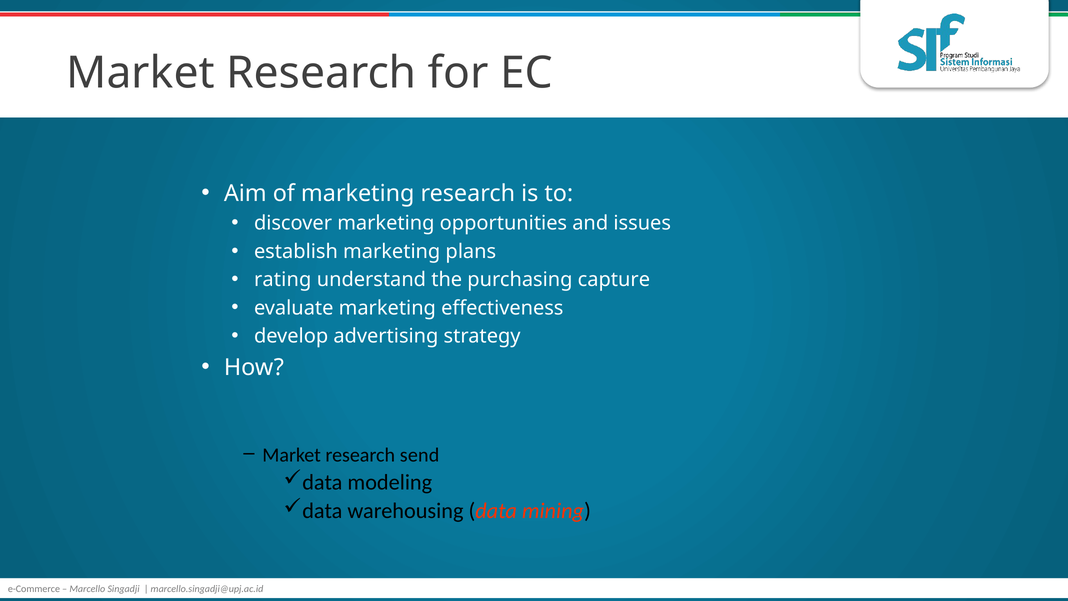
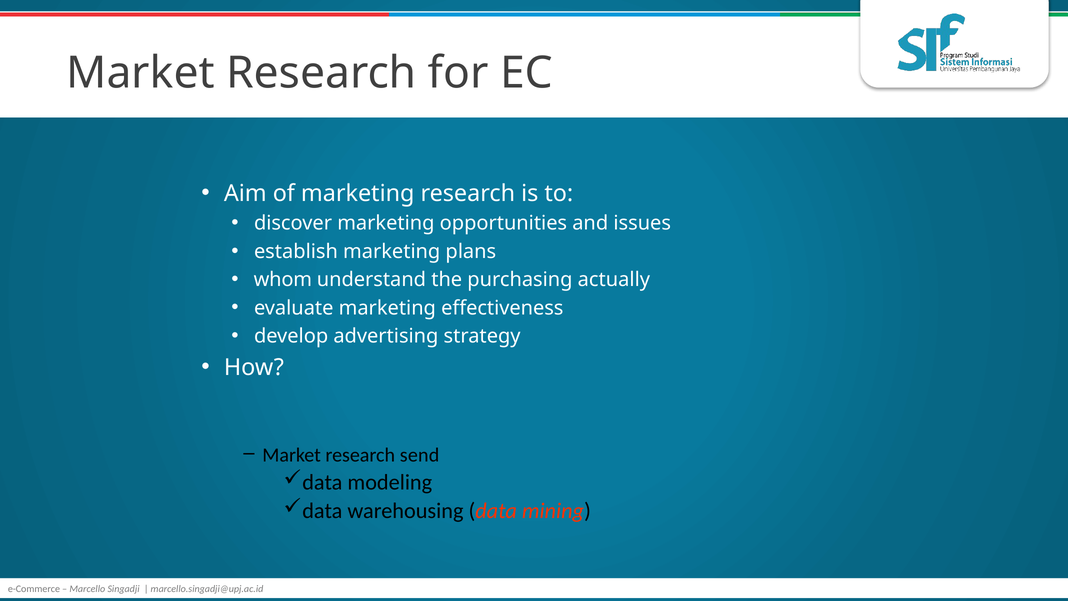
rating: rating -> whom
capture: capture -> actually
